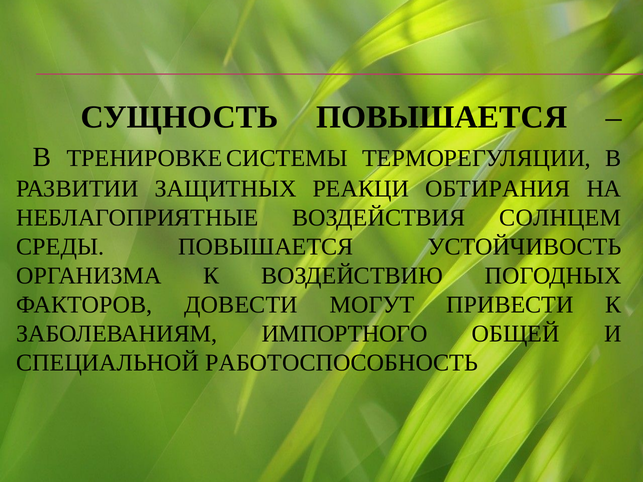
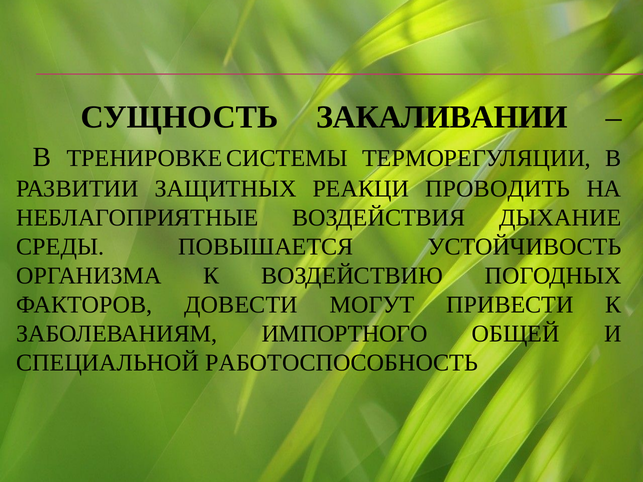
СУЩНОСТЬ ПОВЫШАЕТСЯ: ПОВЫШАЕТСЯ -> ЗАКАЛИВАНИИ
ОБТИРАНИЯ: ОБТИРАНИЯ -> ПРОВОДИТЬ
СОЛНЦЕМ: СОЛНЦЕМ -> ДЫХАНИЕ
